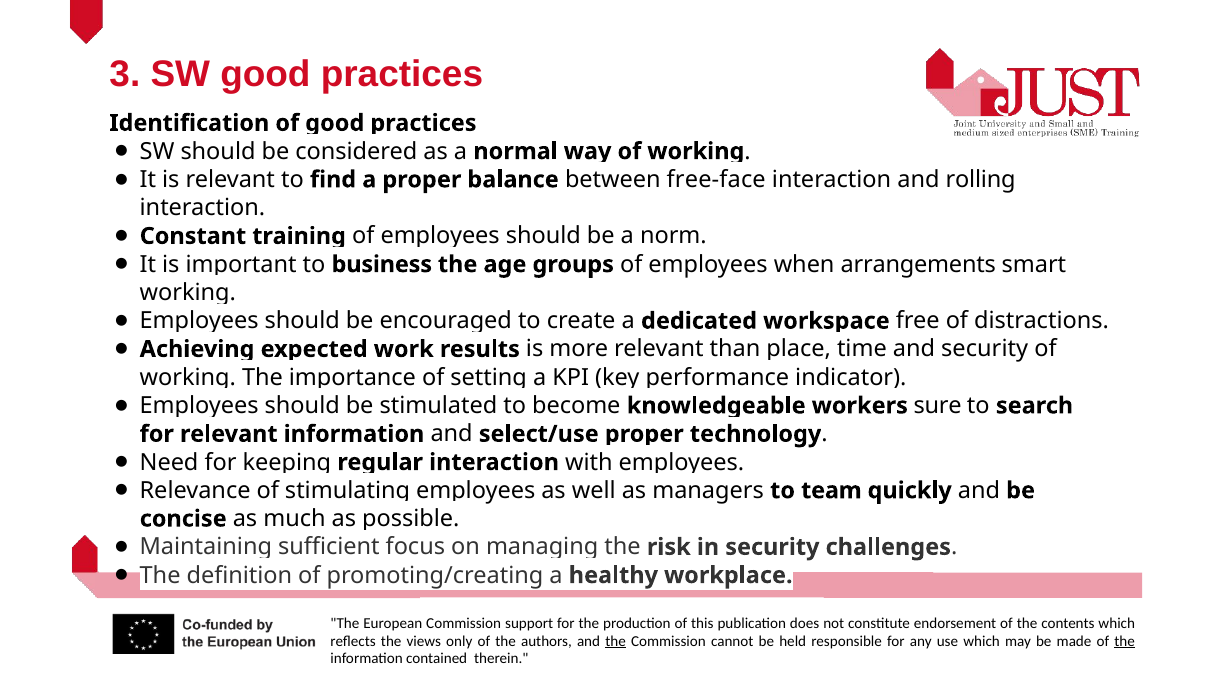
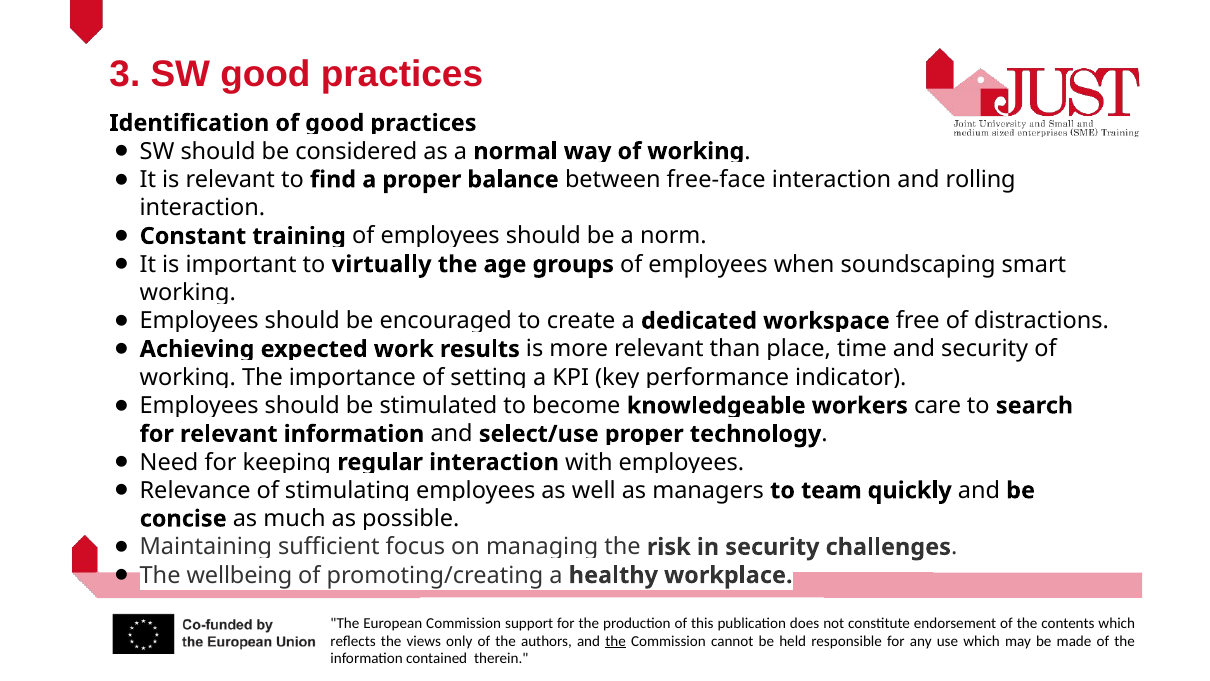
business: business -> virtually
arrangements: arrangements -> soundscaping
sure: sure -> care
definition: definition -> wellbeing
the at (1125, 641) underline: present -> none
